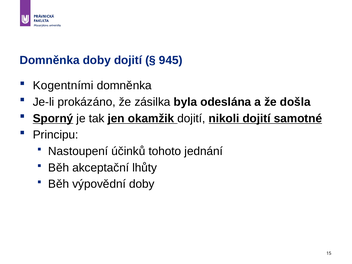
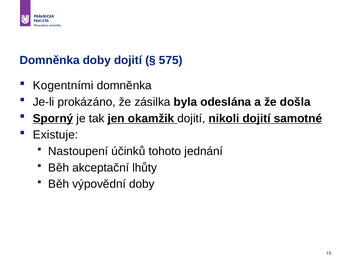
945: 945 -> 575
Principu: Principu -> Existuje
